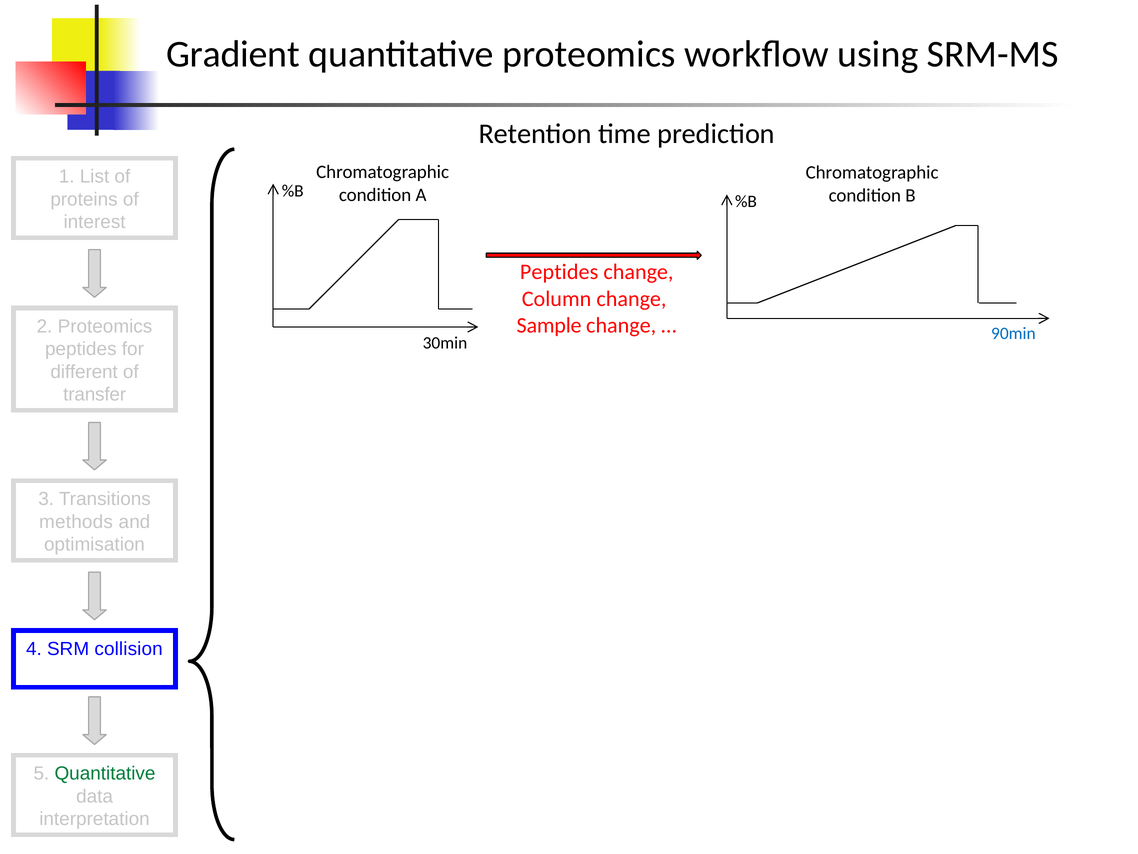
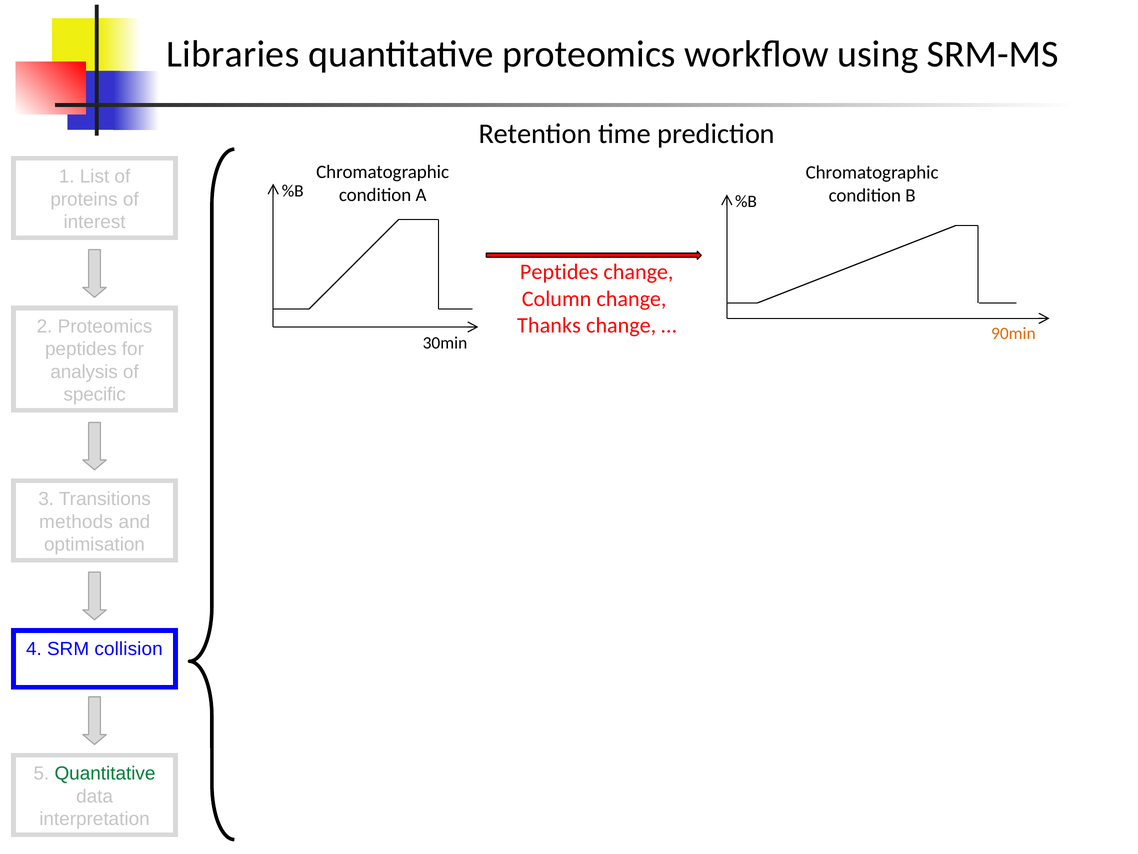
Gradient: Gradient -> Libraries
Sample: Sample -> Thanks
90min colour: blue -> orange
different: different -> analysis
transfer: transfer -> specific
